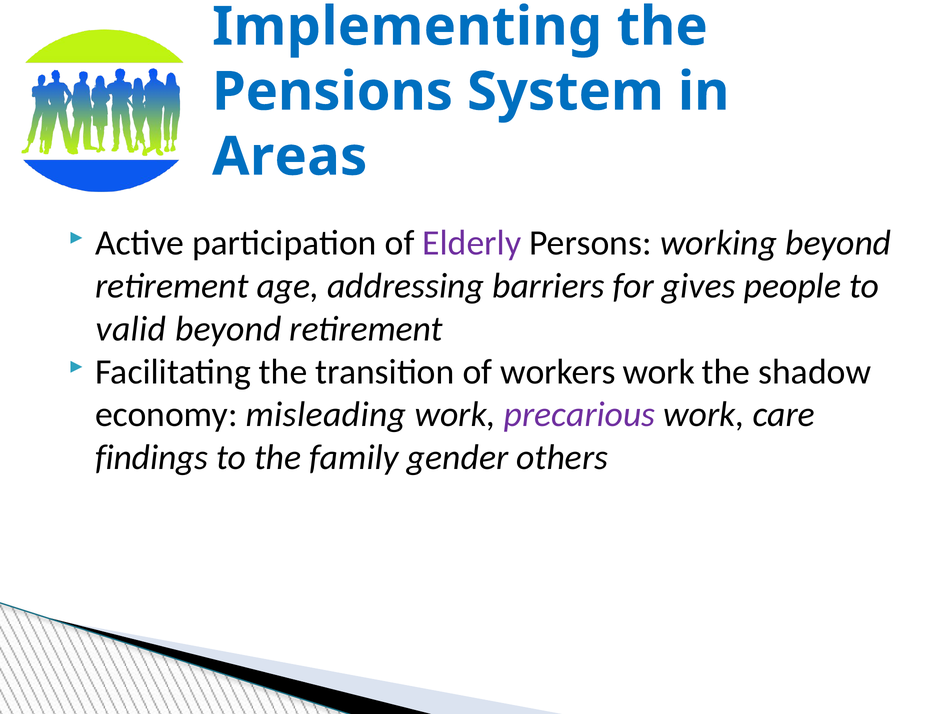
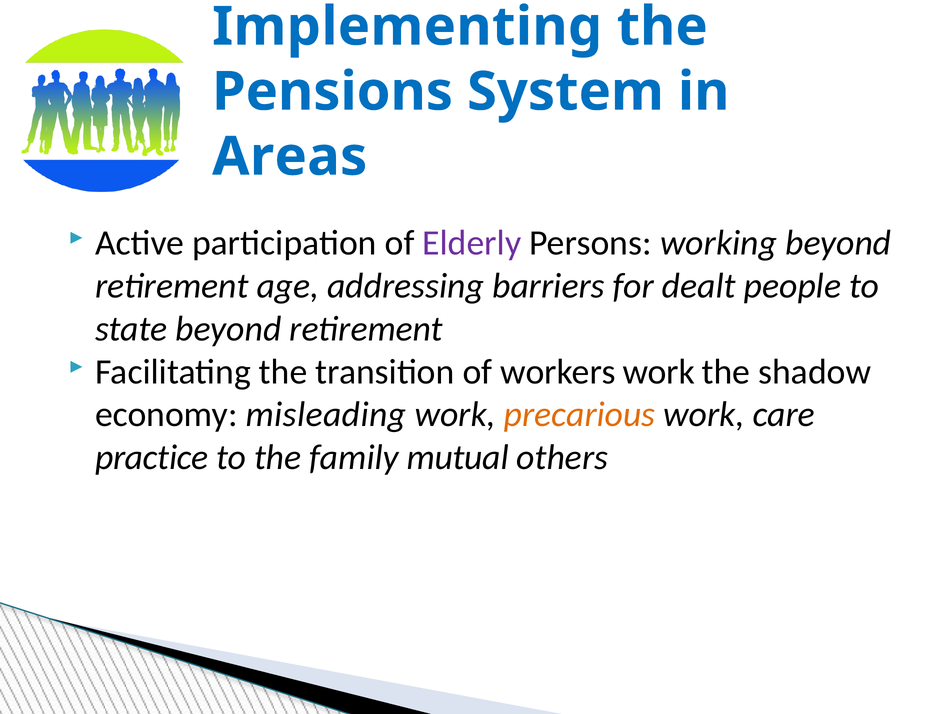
gives: gives -> dealt
valid: valid -> state
precarious colour: purple -> orange
findings: findings -> practice
gender: gender -> mutual
